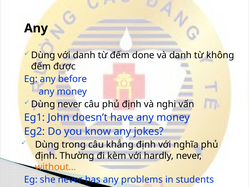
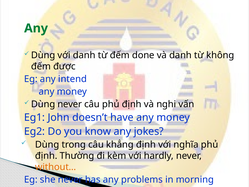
Any at (36, 28) colour: black -> green
before: before -> intend
students: students -> morning
